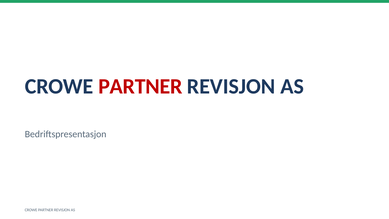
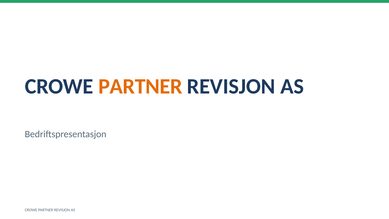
PARTNER at (140, 86) colour: red -> orange
